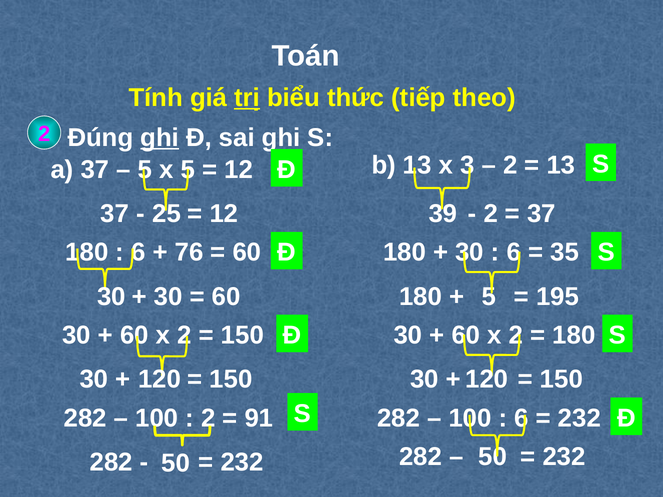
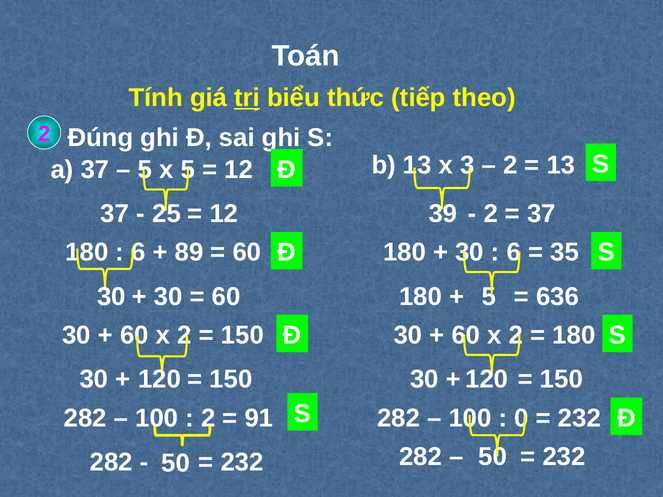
ghi at (160, 138) underline: present -> none
76: 76 -> 89
195: 195 -> 636
6 at (522, 418): 6 -> 0
